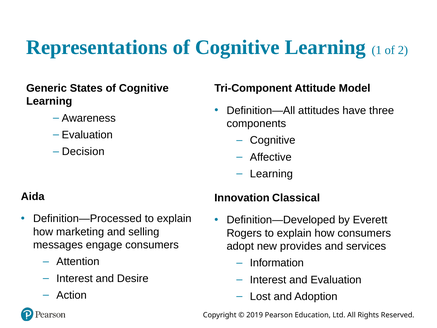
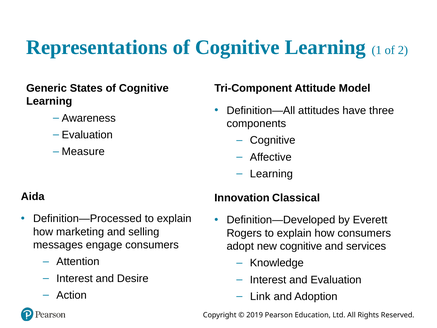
Decision: Decision -> Measure
new provides: provides -> cognitive
Information: Information -> Knowledge
Lost: Lost -> Link
